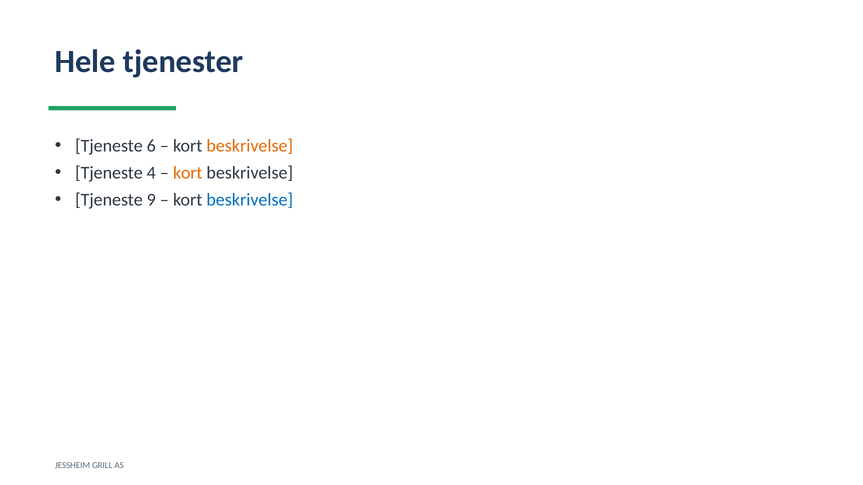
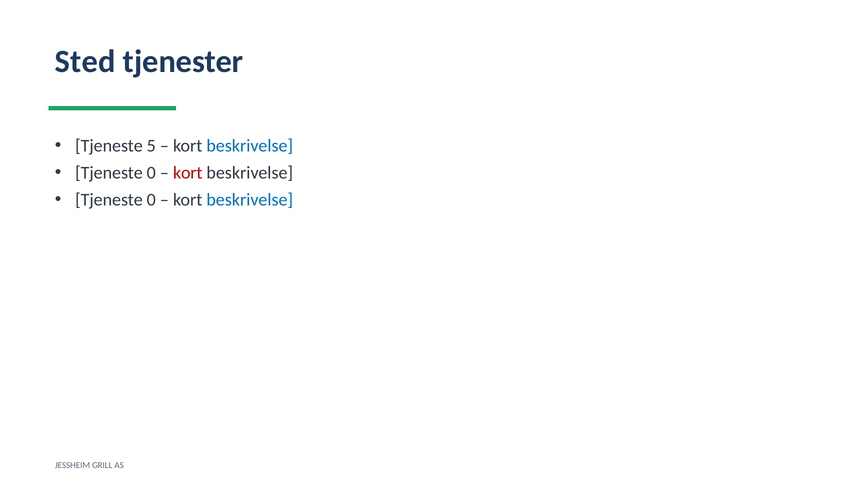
Hele: Hele -> Sted
6: 6 -> 5
beskrivelse at (250, 146) colour: orange -> blue
4 at (151, 173): 4 -> 0
kort at (188, 173) colour: orange -> red
9 at (151, 200): 9 -> 0
